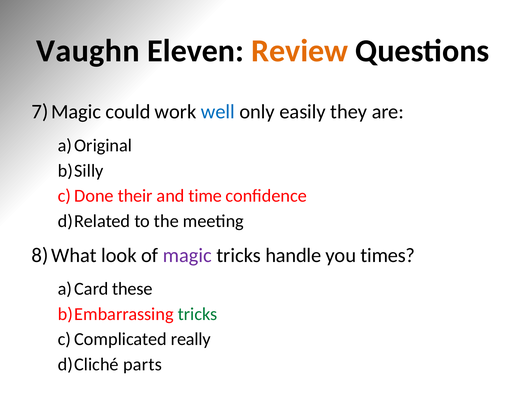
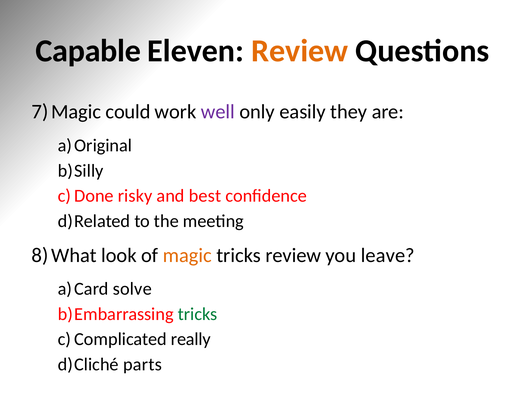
Vaughn: Vaughn -> Capable
well colour: blue -> purple
their: their -> risky
time: time -> best
magic colour: purple -> orange
tricks handle: handle -> review
times: times -> leave
these: these -> solve
